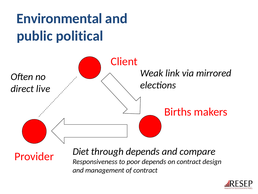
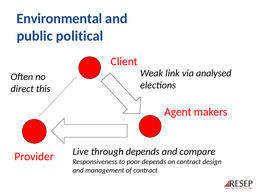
mirrored: mirrored -> analysed
live: live -> this
Births: Births -> Agent
Diet: Diet -> Live
